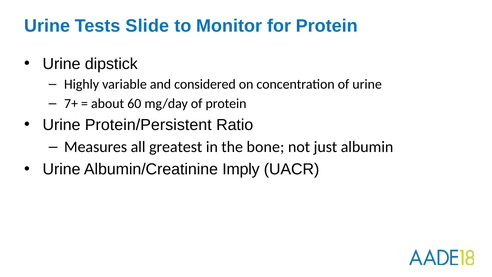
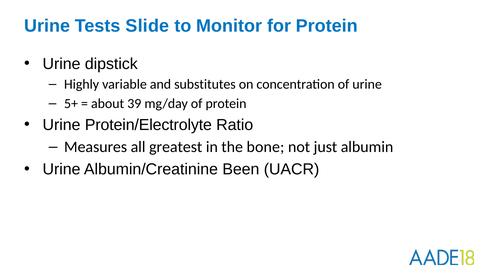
considered: considered -> substitutes
7+: 7+ -> 5+
60: 60 -> 39
Protein/Persistent: Protein/Persistent -> Protein/Electrolyte
Imply: Imply -> Been
